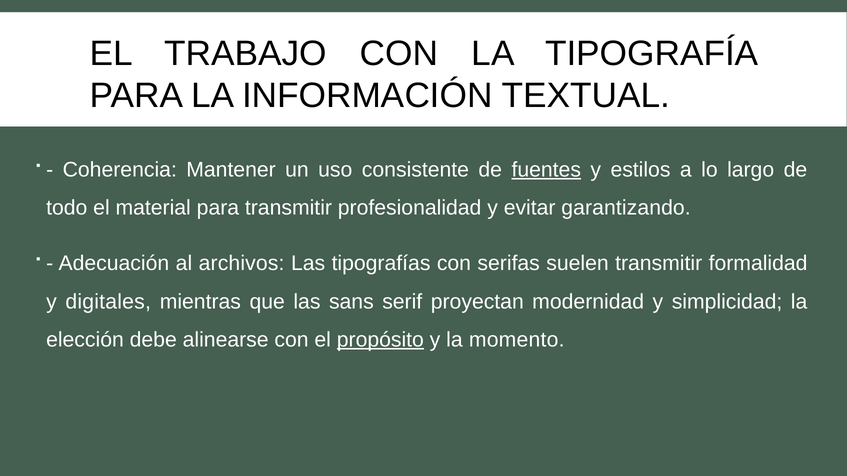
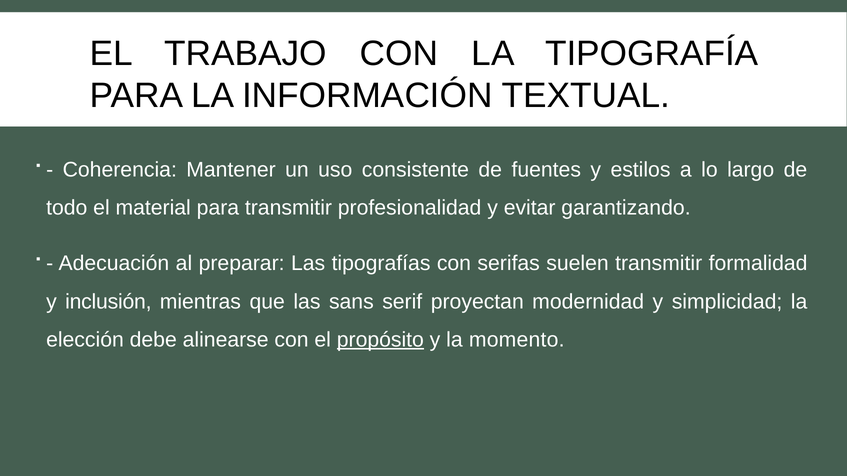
fuentes underline: present -> none
archivos: archivos -> preparar
digitales: digitales -> inclusión
